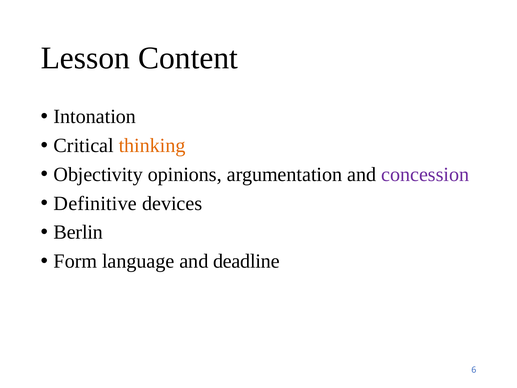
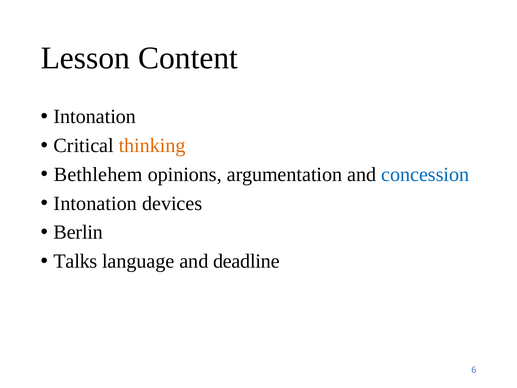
Objectivity: Objectivity -> Bethlehem
concession colour: purple -> blue
Definitive at (95, 203): Definitive -> Intonation
Form: Form -> Talks
